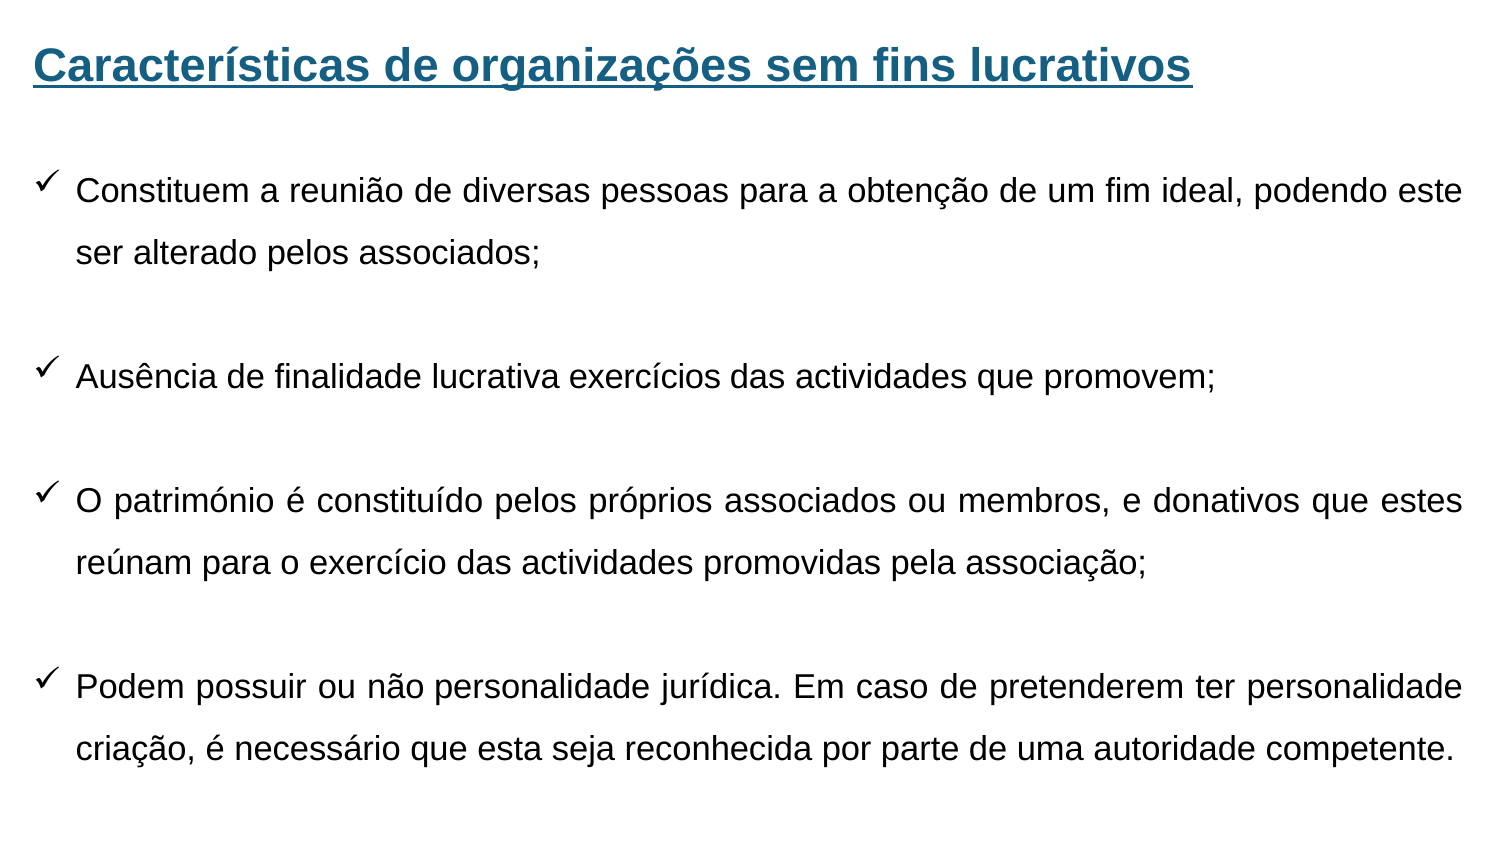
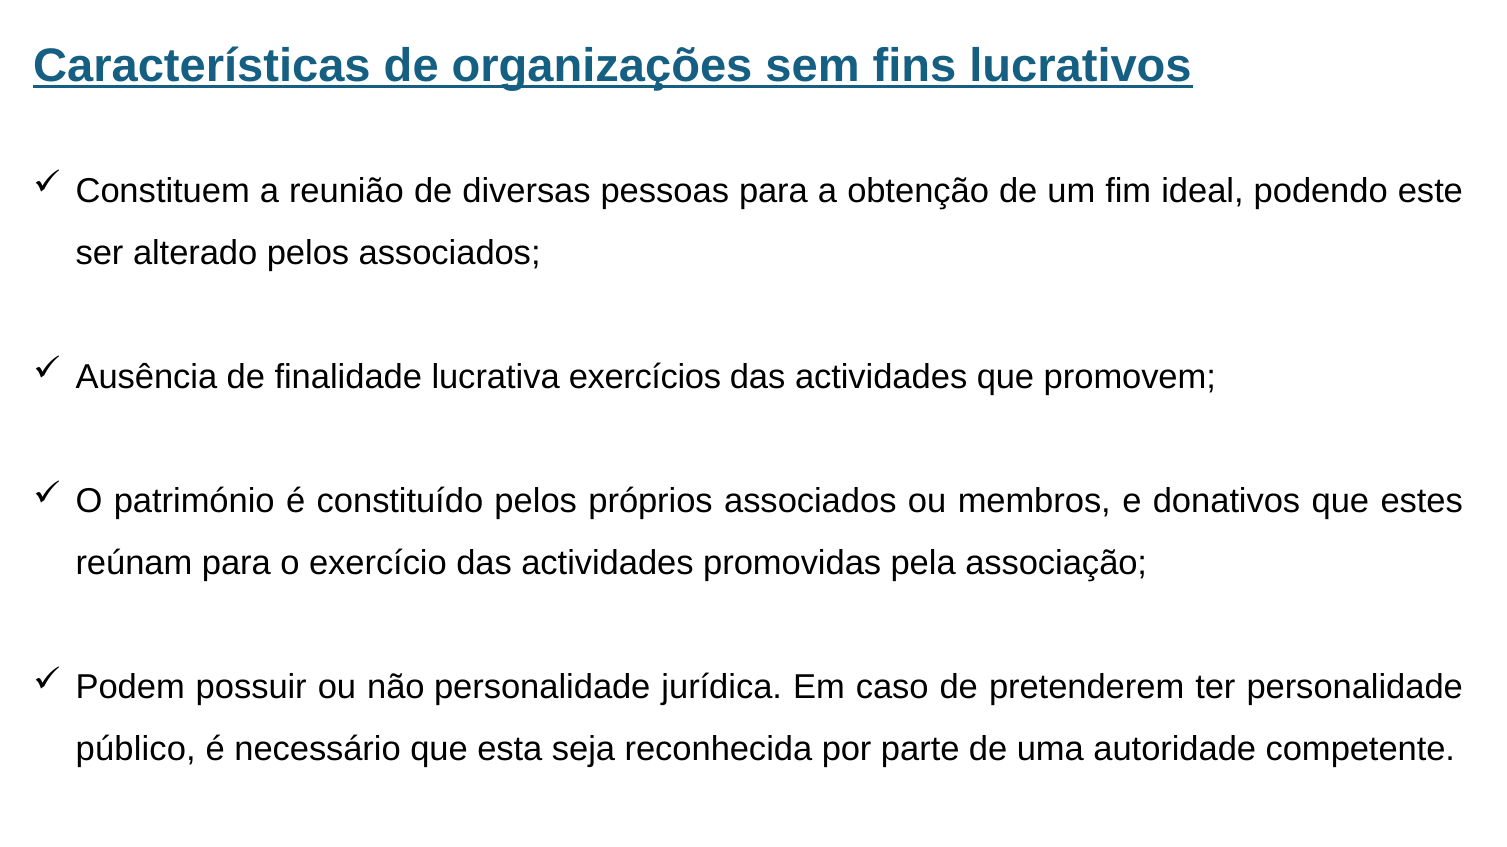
criação: criação -> público
